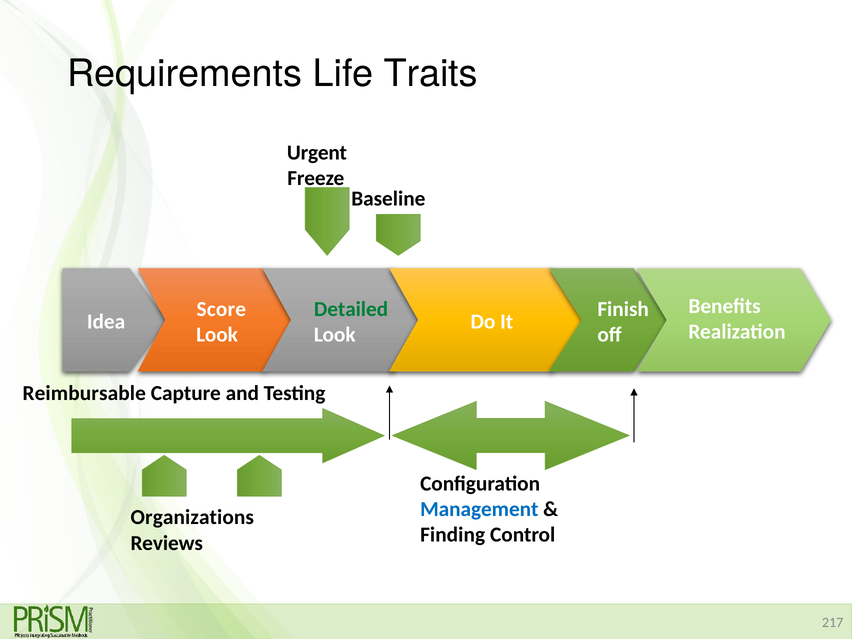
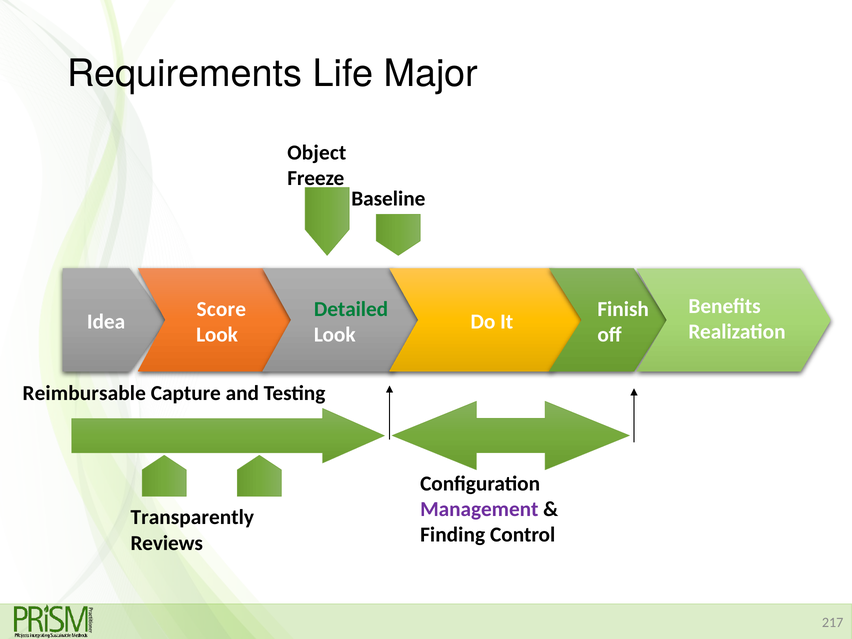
Traits: Traits -> Major
Urgent: Urgent -> Object
Management colour: blue -> purple
Organizations: Organizations -> Transparently
